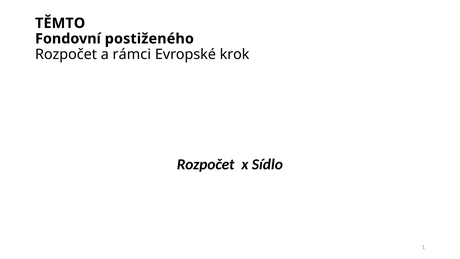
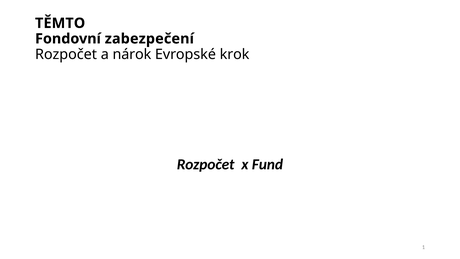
postiženého: postiženého -> zabezpečení
rámci: rámci -> nárok
Sídlo: Sídlo -> Fund
